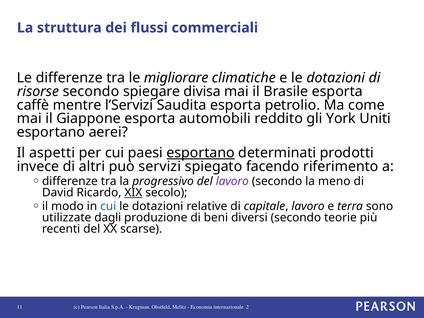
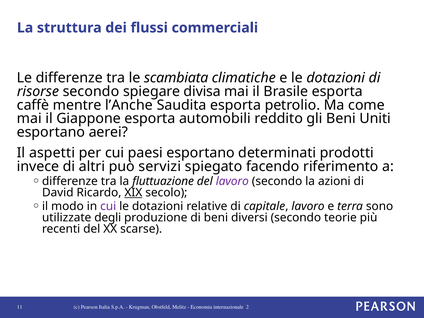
migliorare: migliorare -> scambiata
l’Servizi: l’Servizi -> l’Anche
gli York: York -> Beni
esportano at (201, 153) underline: present -> none
progressivo: progressivo -> fluttuazione
meno: meno -> azioni
cui at (108, 206) colour: blue -> purple
dagli: dagli -> degli
